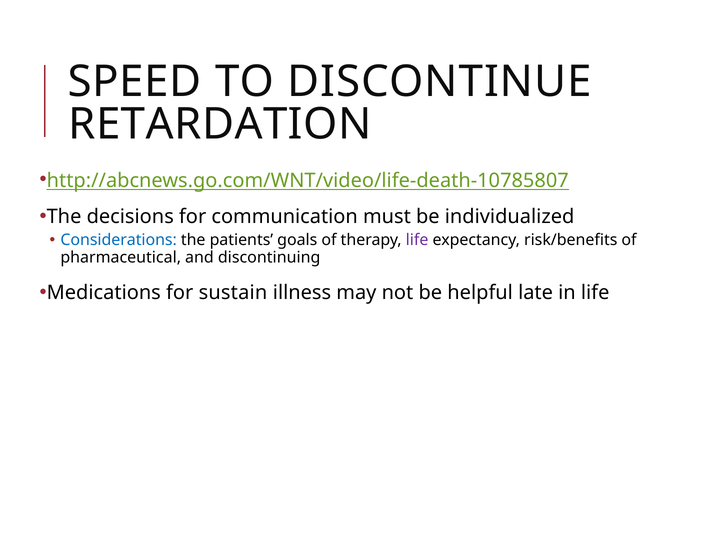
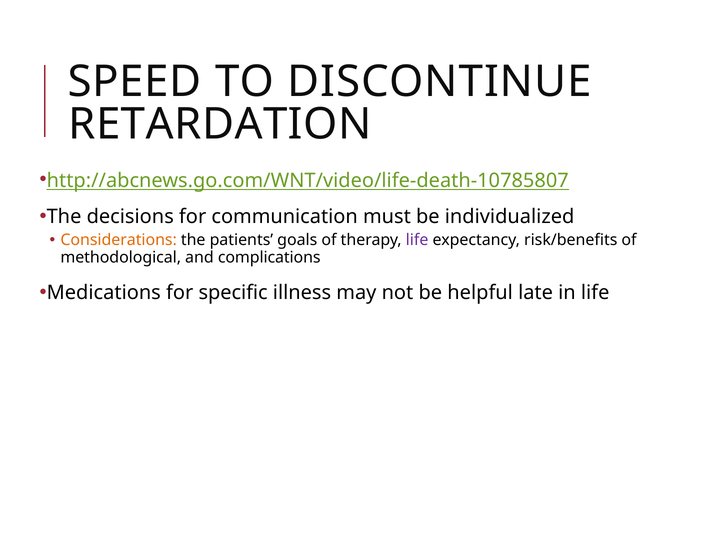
Considerations colour: blue -> orange
pharmaceutical: pharmaceutical -> methodological
discontinuing: discontinuing -> complications
sustain: sustain -> specific
